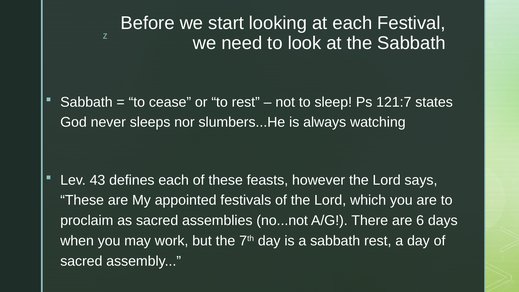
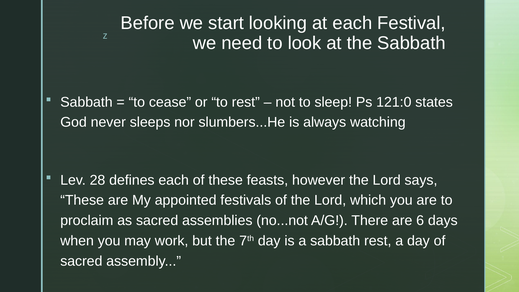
121:7: 121:7 -> 121:0
43: 43 -> 28
